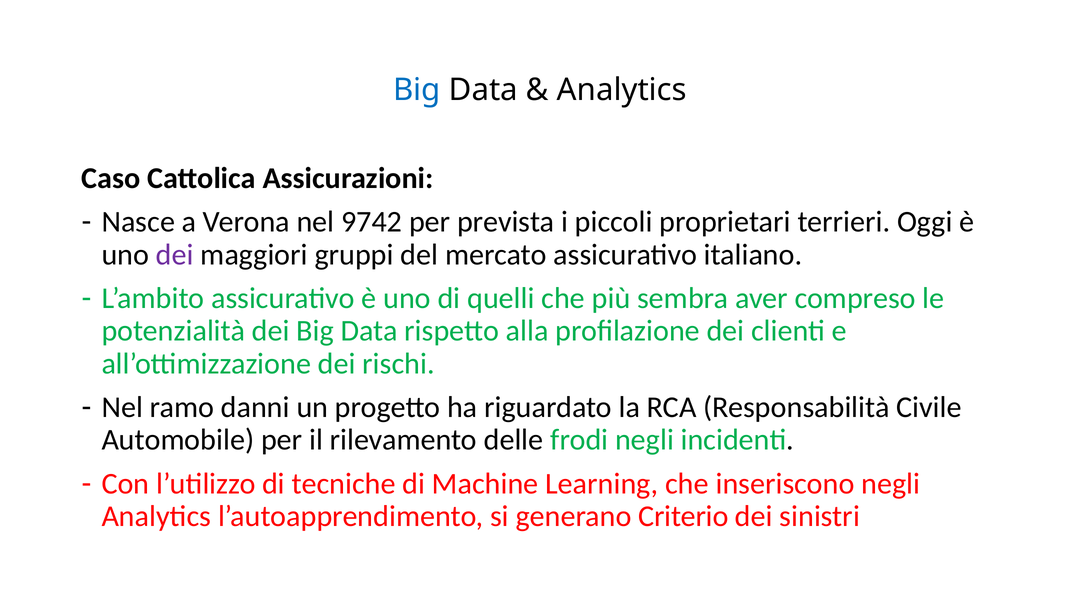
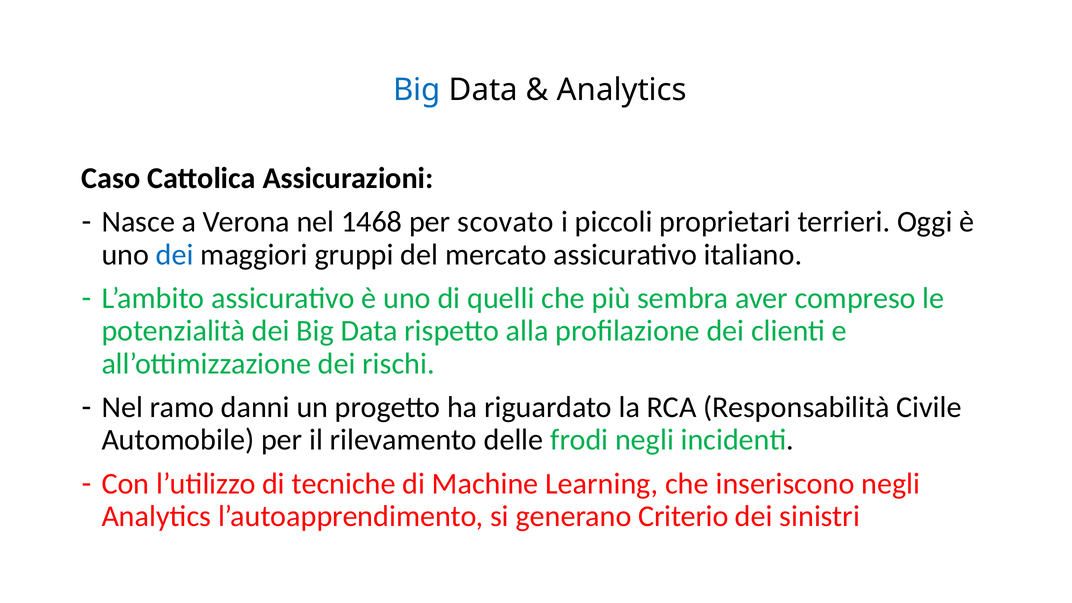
9742: 9742 -> 1468
prevista: prevista -> scovato
dei at (175, 255) colour: purple -> blue
